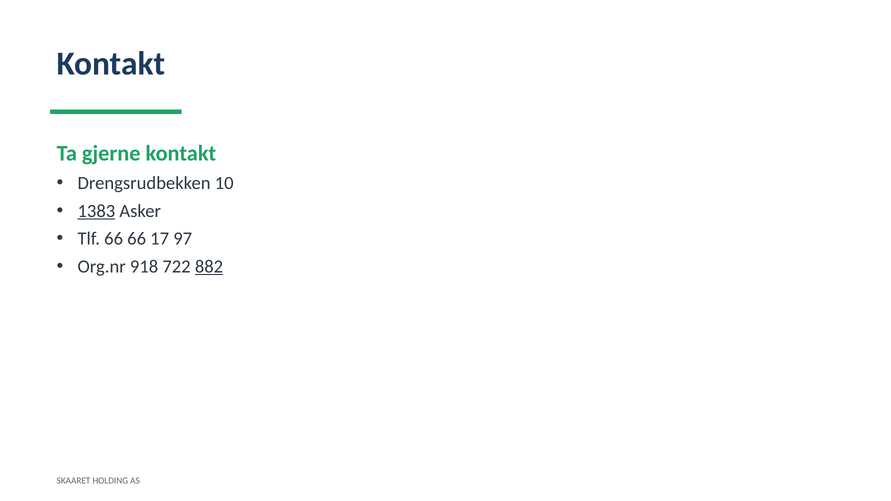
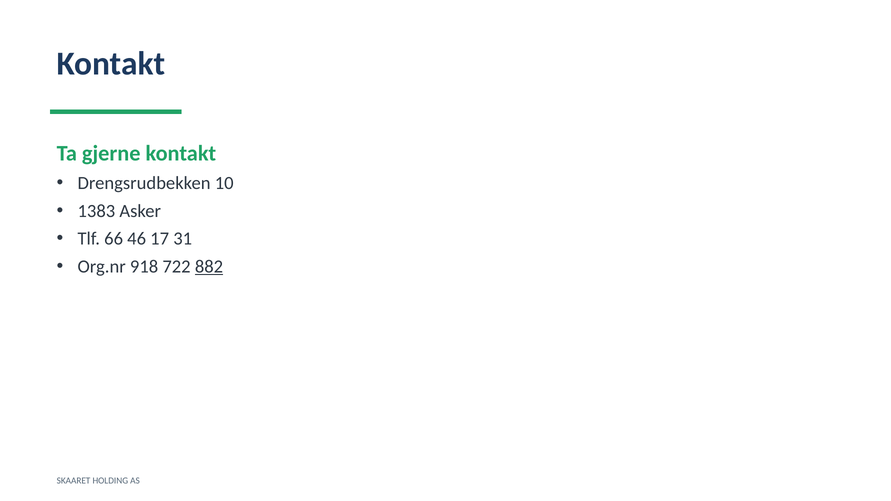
1383 underline: present -> none
66 66: 66 -> 46
97: 97 -> 31
